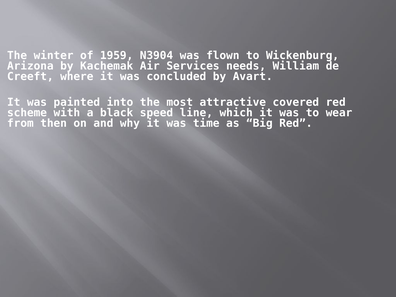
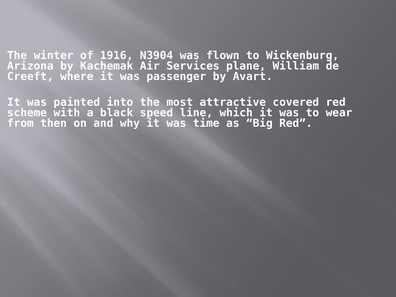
1959: 1959 -> 1916
needs: needs -> plane
concluded: concluded -> passenger
